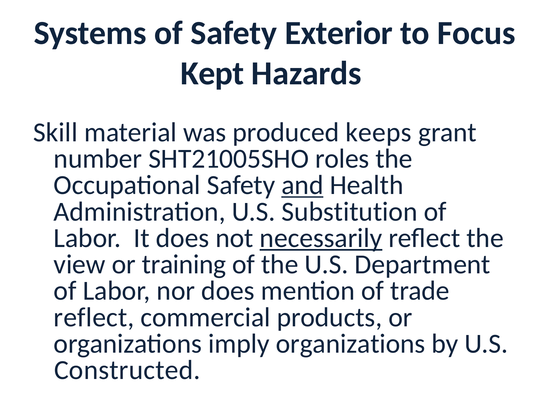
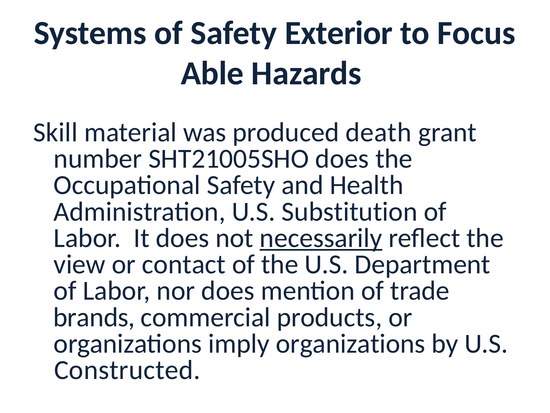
Kept: Kept -> Able
keeps: keeps -> death
SHT21005SHO roles: roles -> does
and underline: present -> none
training: training -> contact
reflect at (94, 317): reflect -> brands
